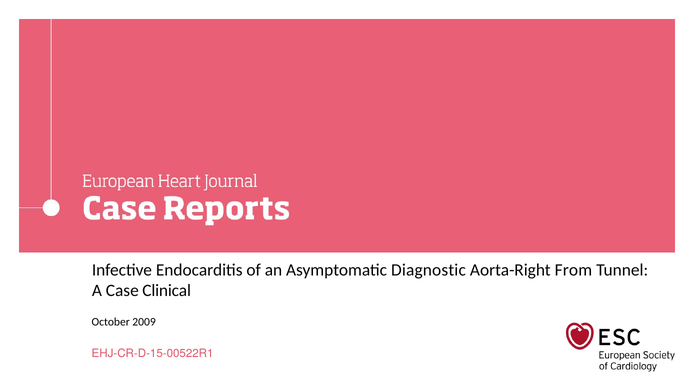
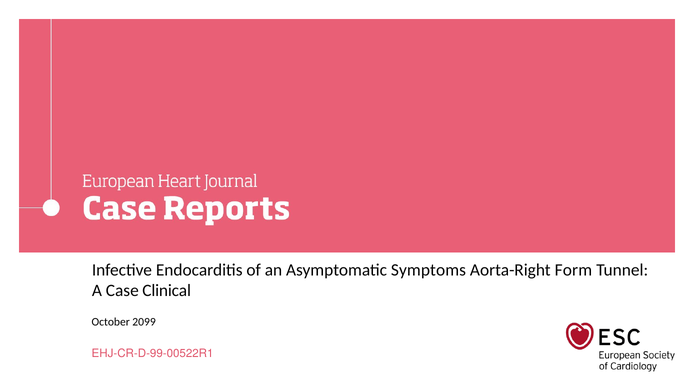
Diagnostic: Diagnostic -> Symptoms
From: From -> Form
2009: 2009 -> 2099
EHJ-CR-D-15-00522R1: EHJ-CR-D-15-00522R1 -> EHJ-CR-D-99-00522R1
